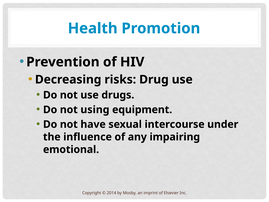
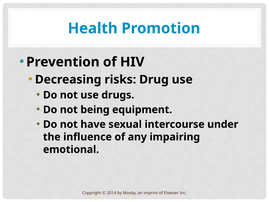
using: using -> being
